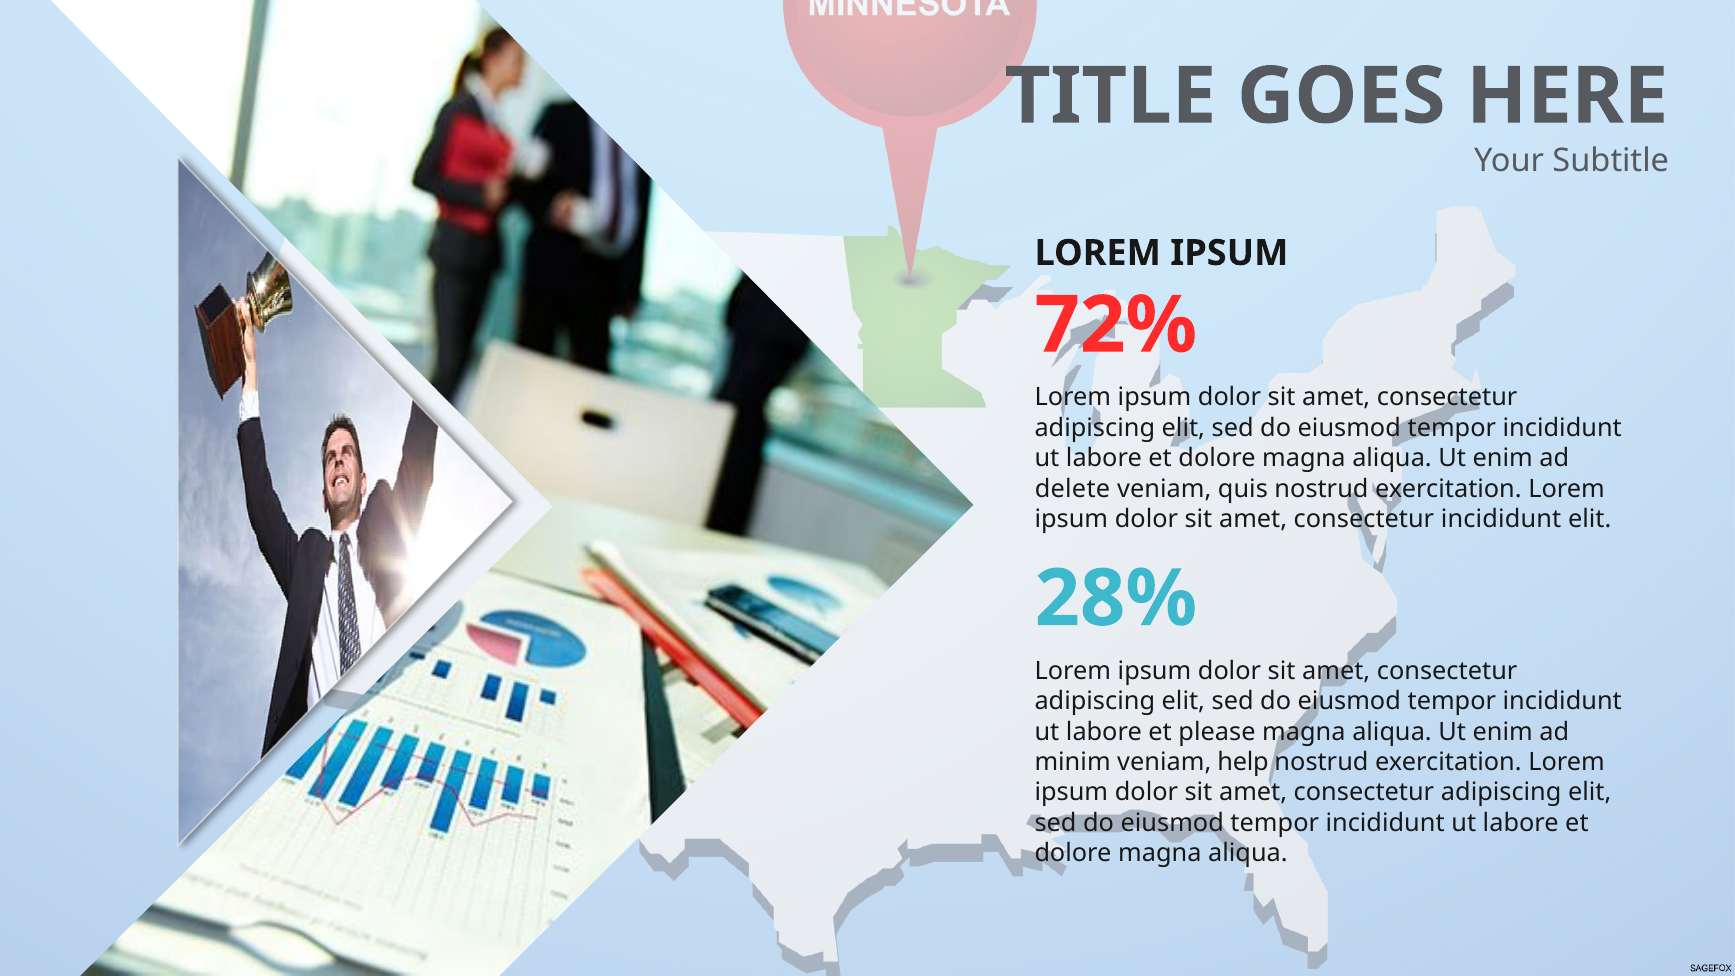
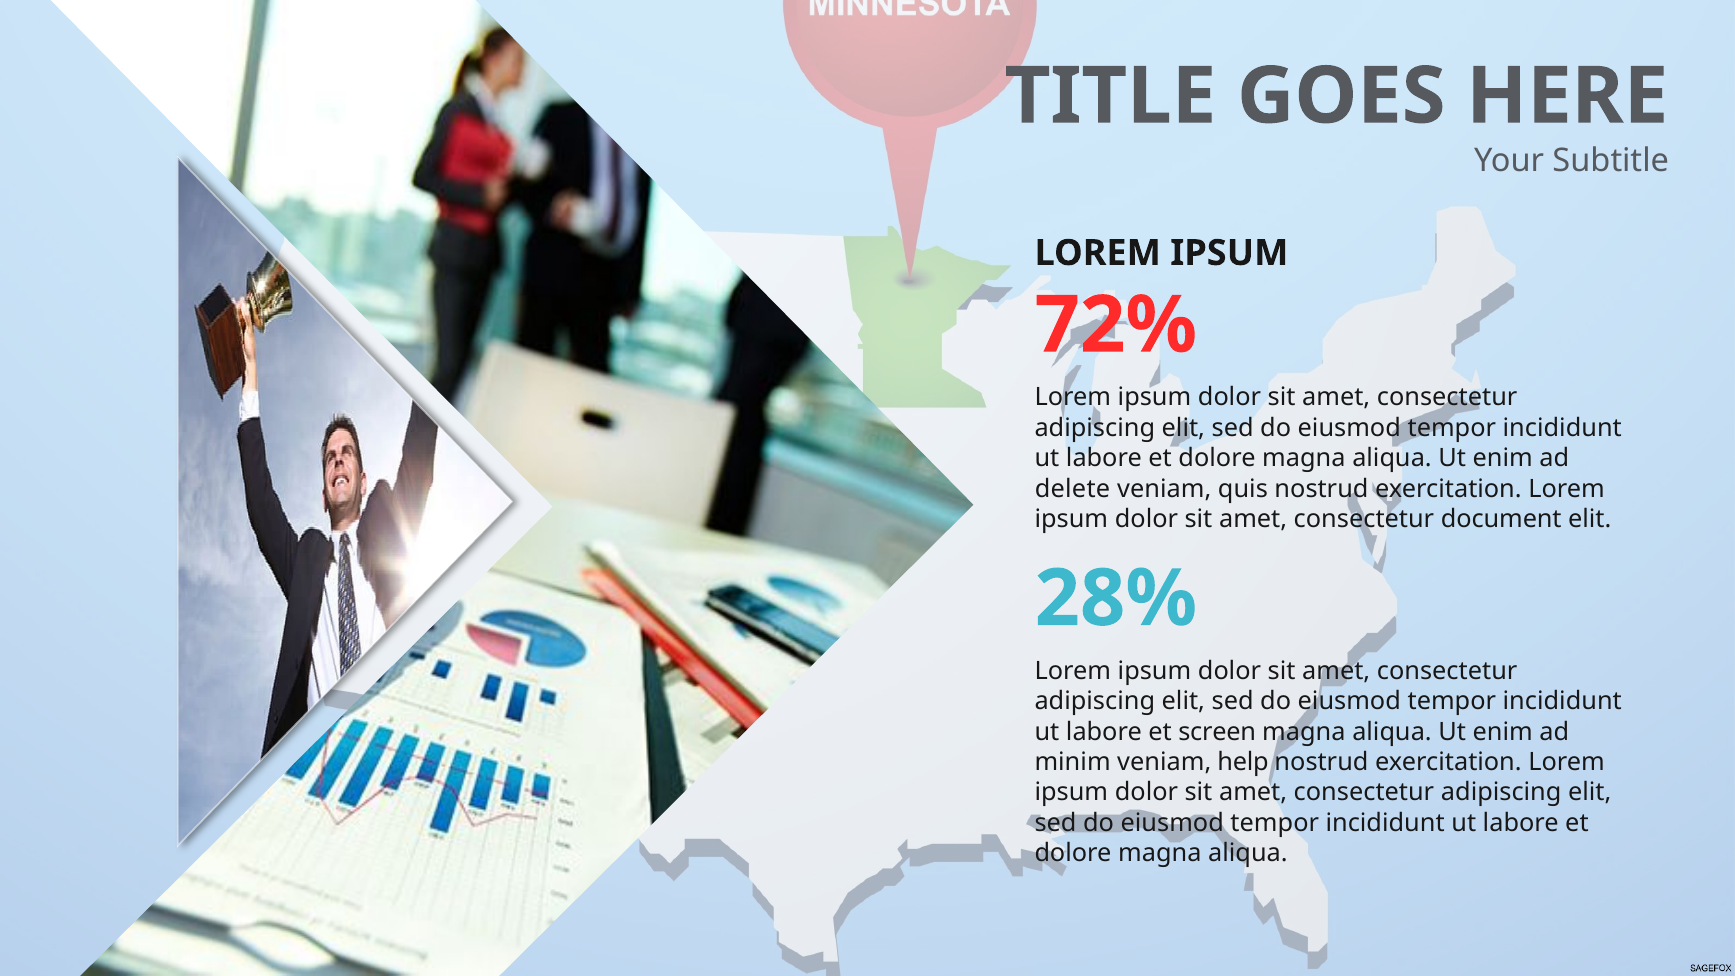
consectetur incididunt: incididunt -> document
please: please -> screen
